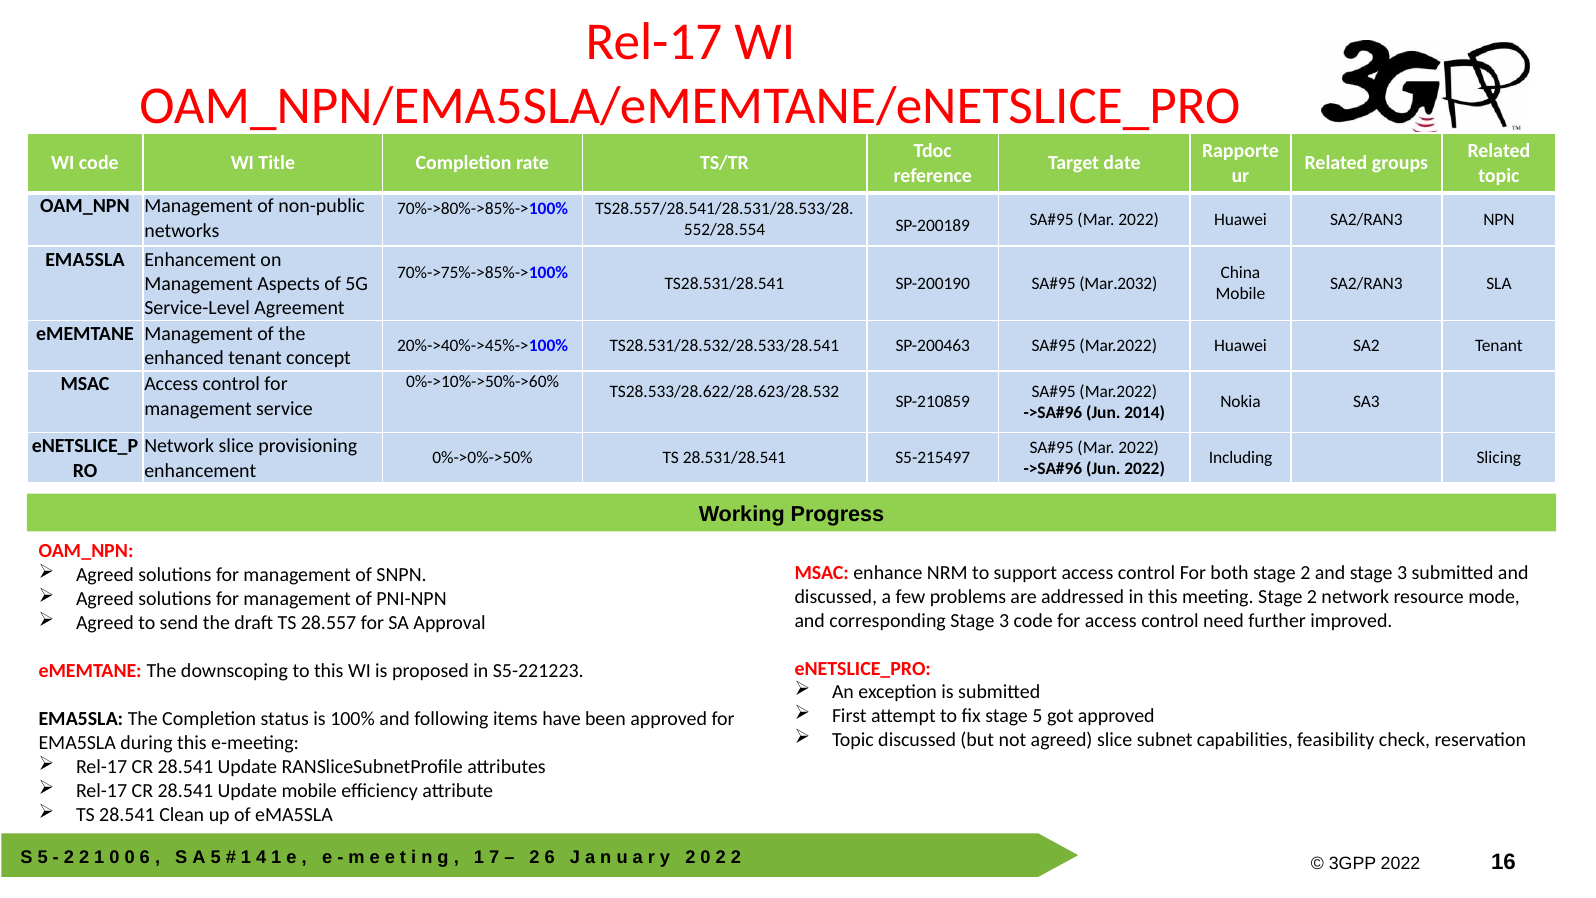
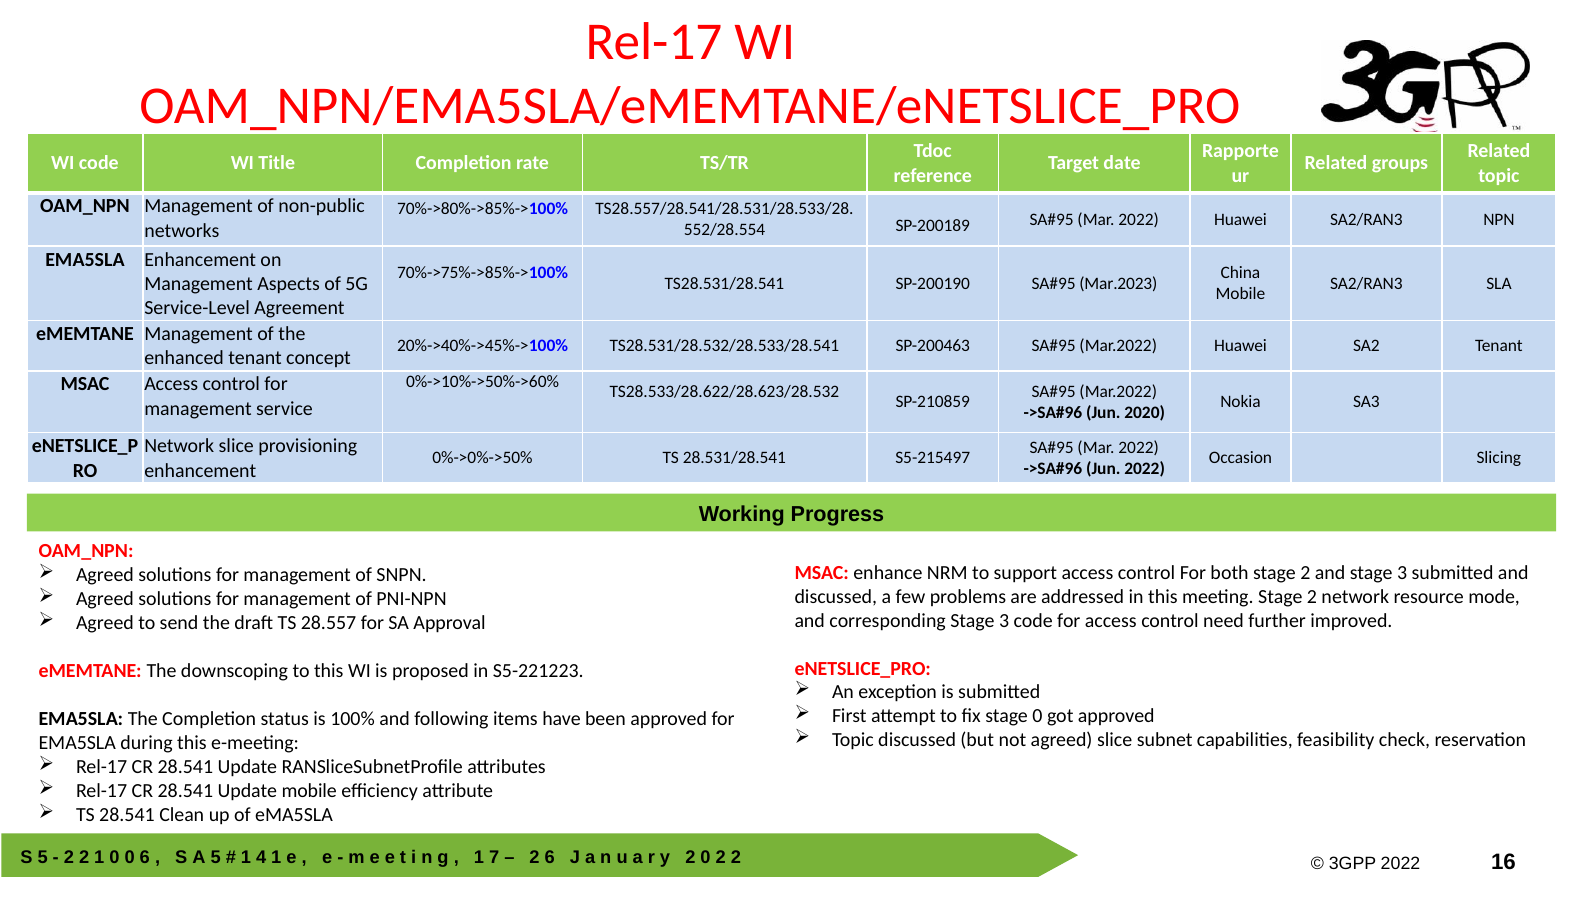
Mar.2032: Mar.2032 -> Mar.2023
2014: 2014 -> 2020
Including: Including -> Occasion
stage 5: 5 -> 0
